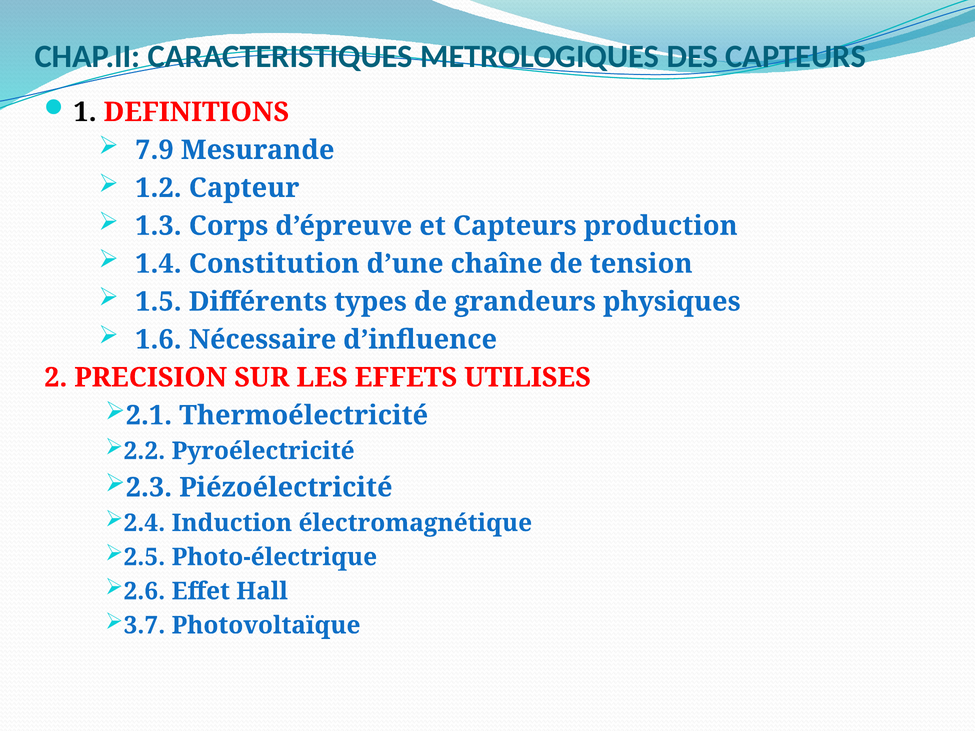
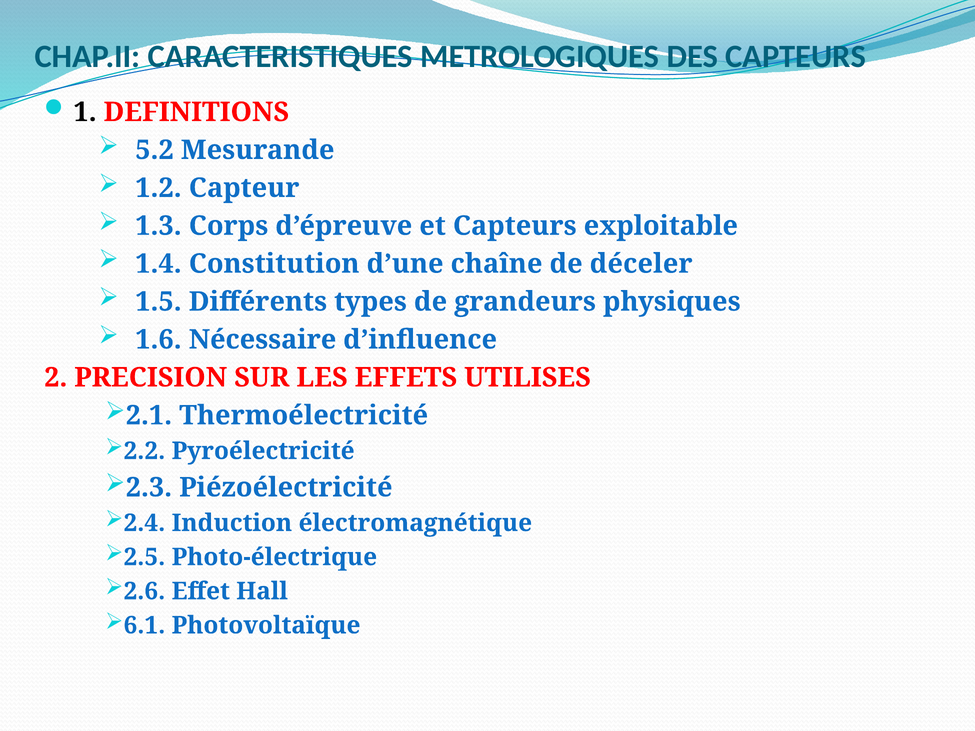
7.9: 7.9 -> 5.2
production: production -> exploitable
tension: tension -> déceler
3.7: 3.7 -> 6.1
